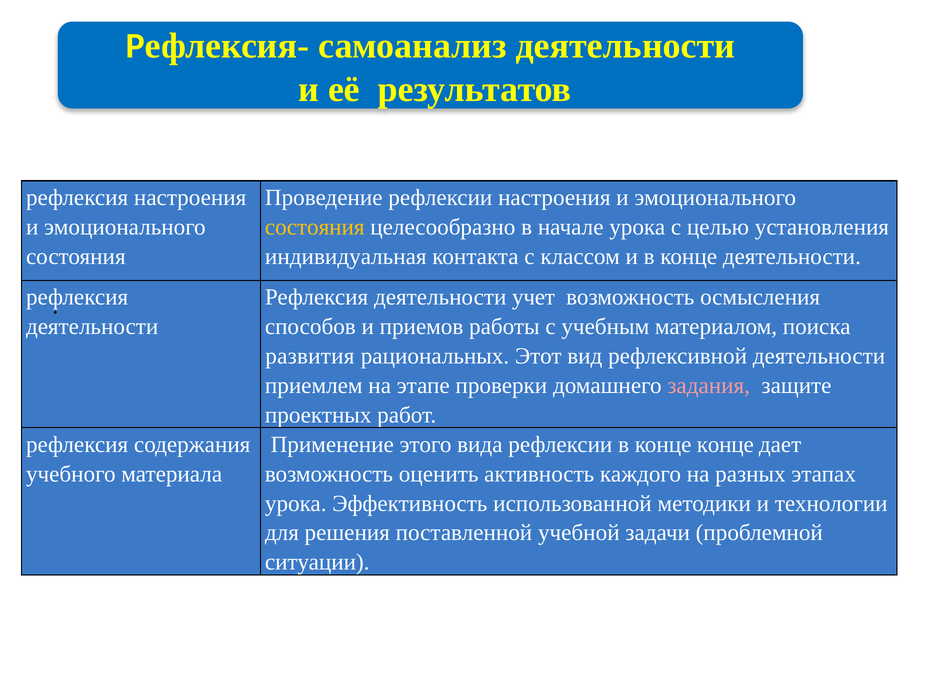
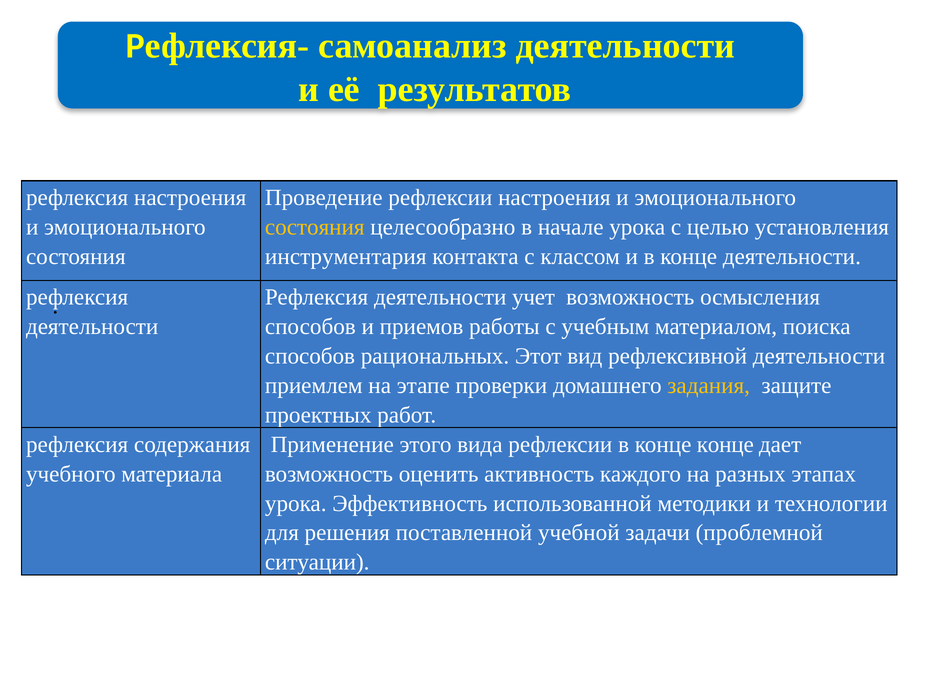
индивидуальная: индивидуальная -> инструментария
развития at (310, 356): развития -> способов
задания colour: pink -> yellow
